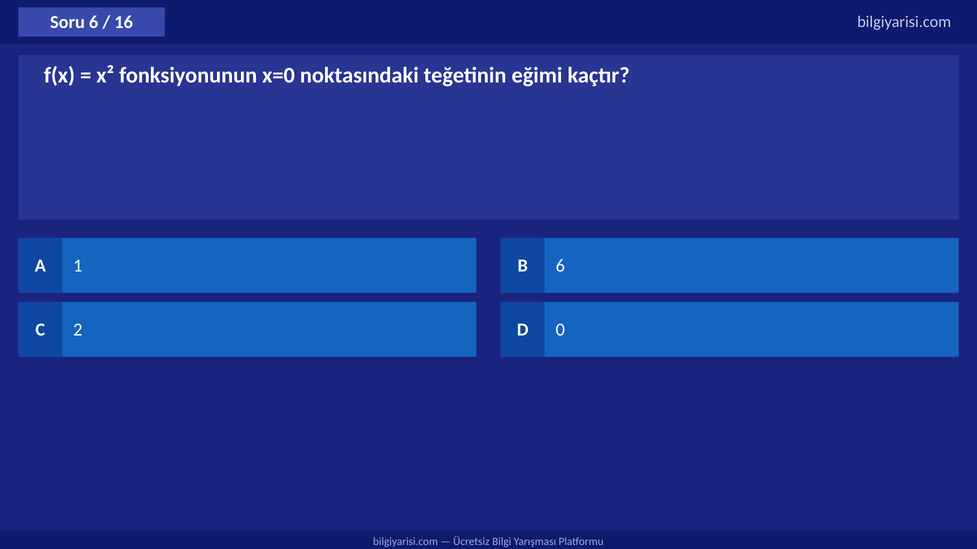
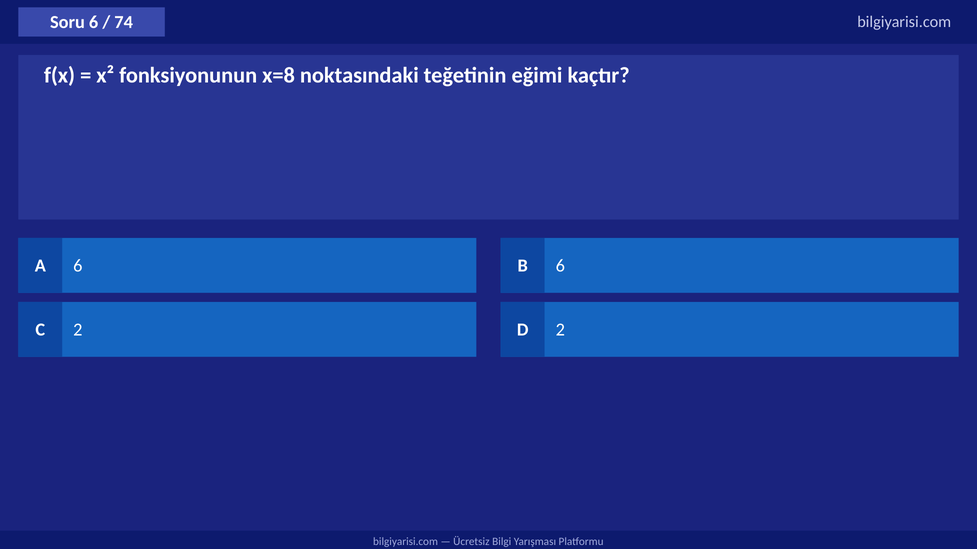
16: 16 -> 74
x=0: x=0 -> x=8
A 1: 1 -> 6
D 0: 0 -> 2
